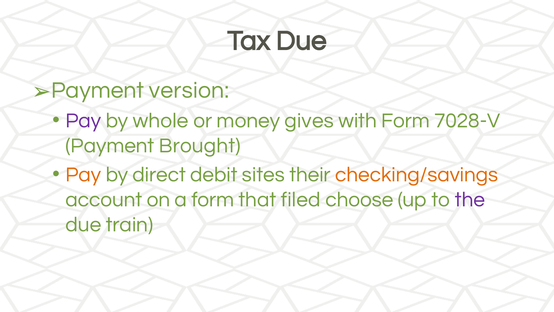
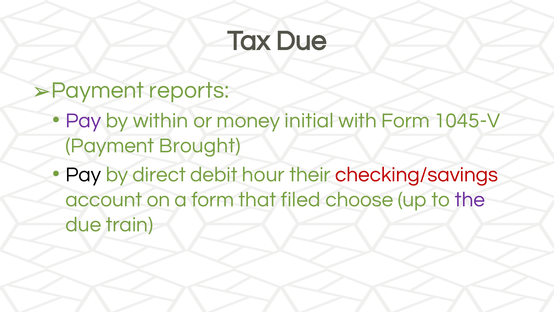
version: version -> reports
whole: whole -> within
gives: gives -> initial
7028-V: 7028-V -> 1045-V
Pay at (83, 175) colour: orange -> black
sites: sites -> hour
checking/savings colour: orange -> red
